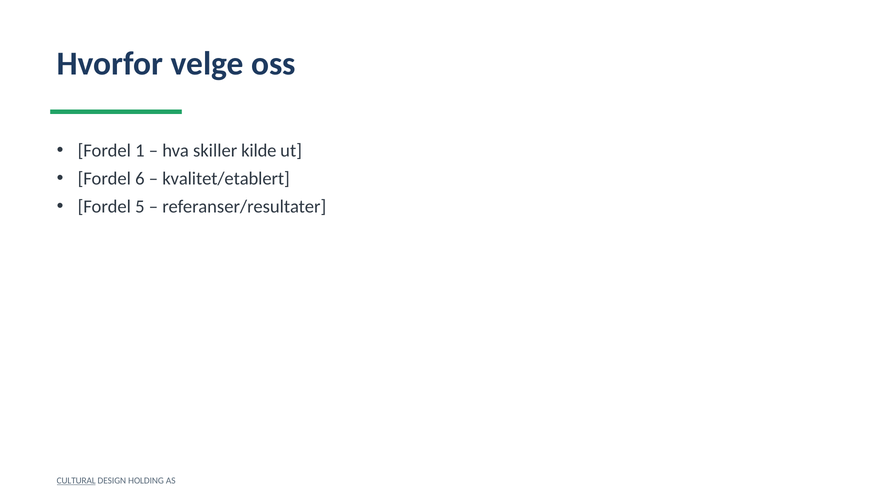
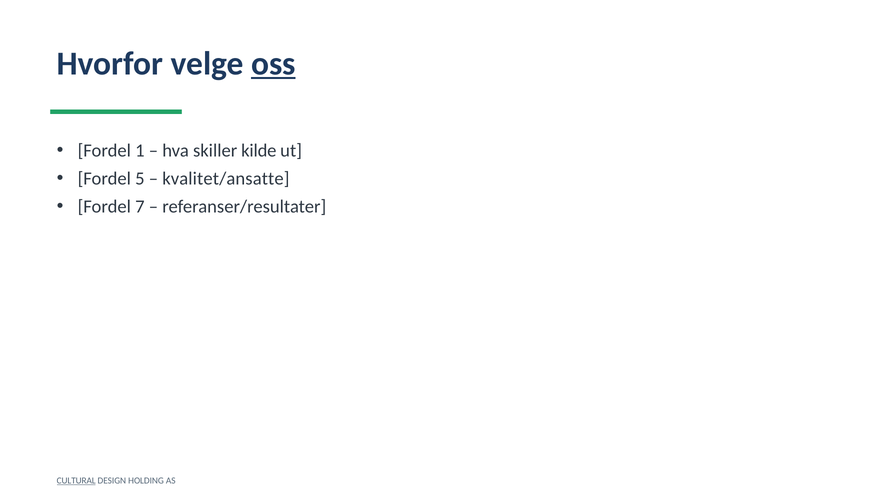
oss underline: none -> present
6: 6 -> 5
kvalitet/etablert: kvalitet/etablert -> kvalitet/ansatte
5: 5 -> 7
